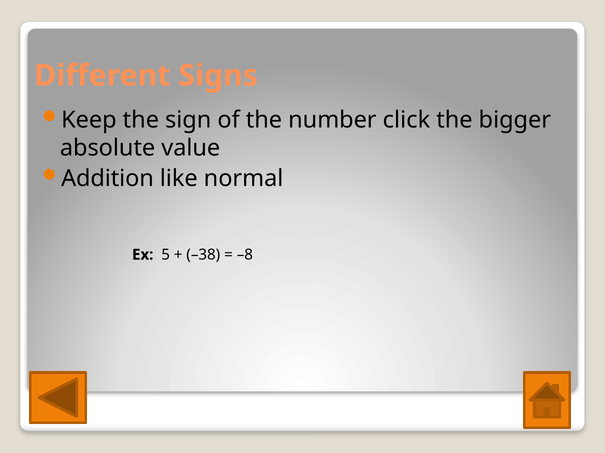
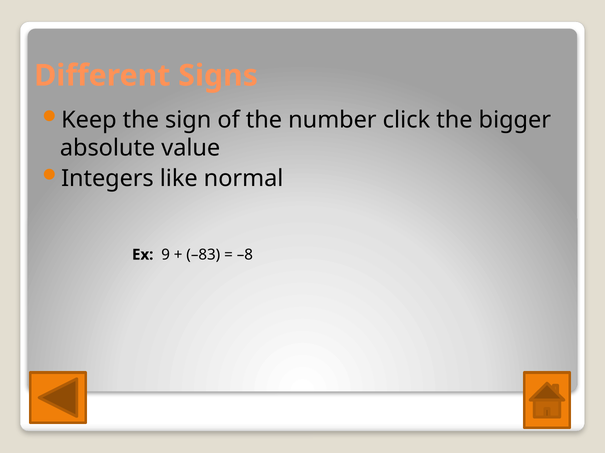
Addition: Addition -> Integers
5: 5 -> 9
–38: –38 -> –83
